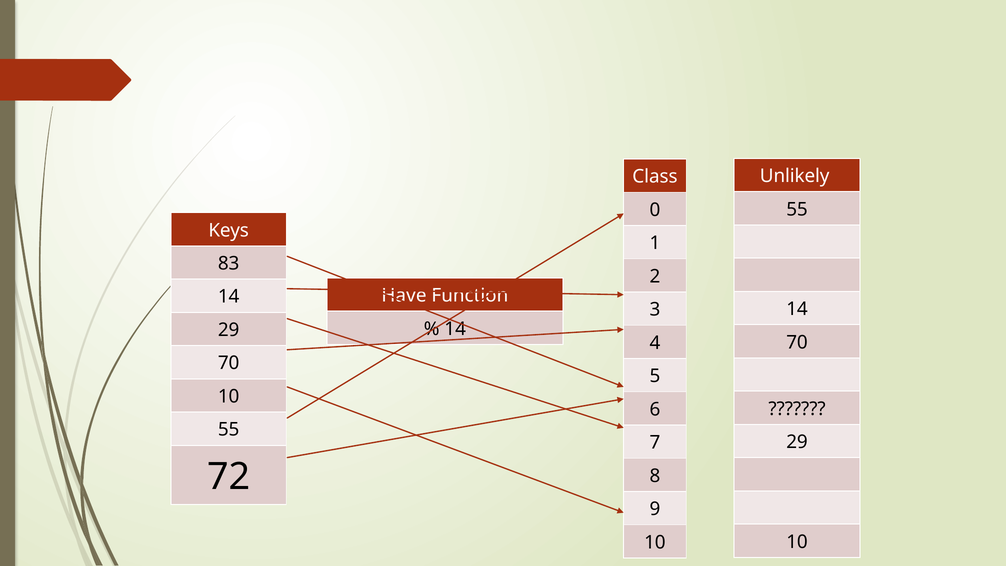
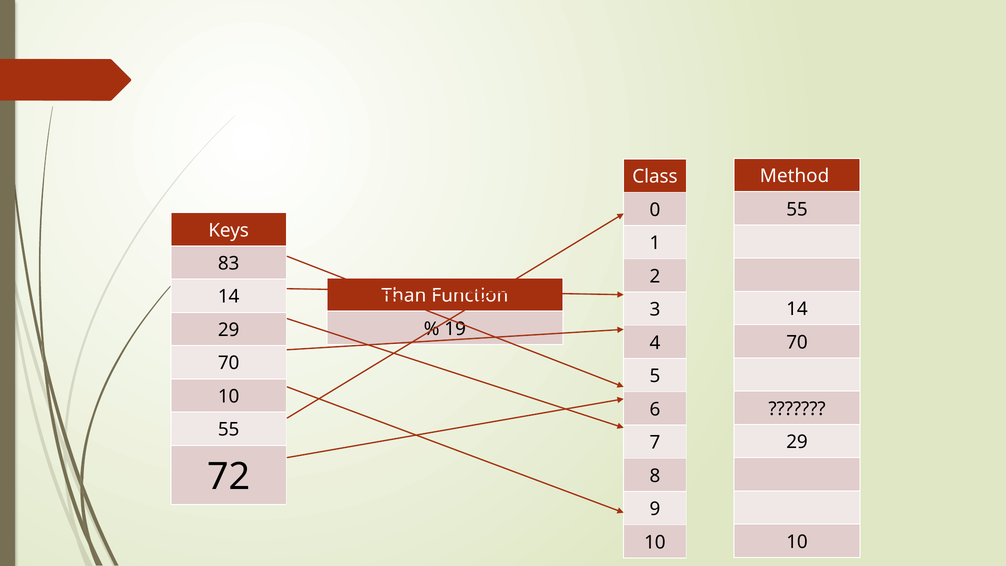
Unlikely: Unlikely -> Method
Have: Have -> Than
14 at (455, 329): 14 -> 19
